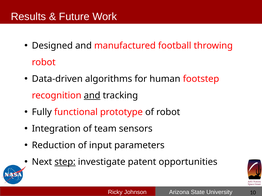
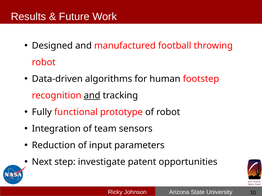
step underline: present -> none
